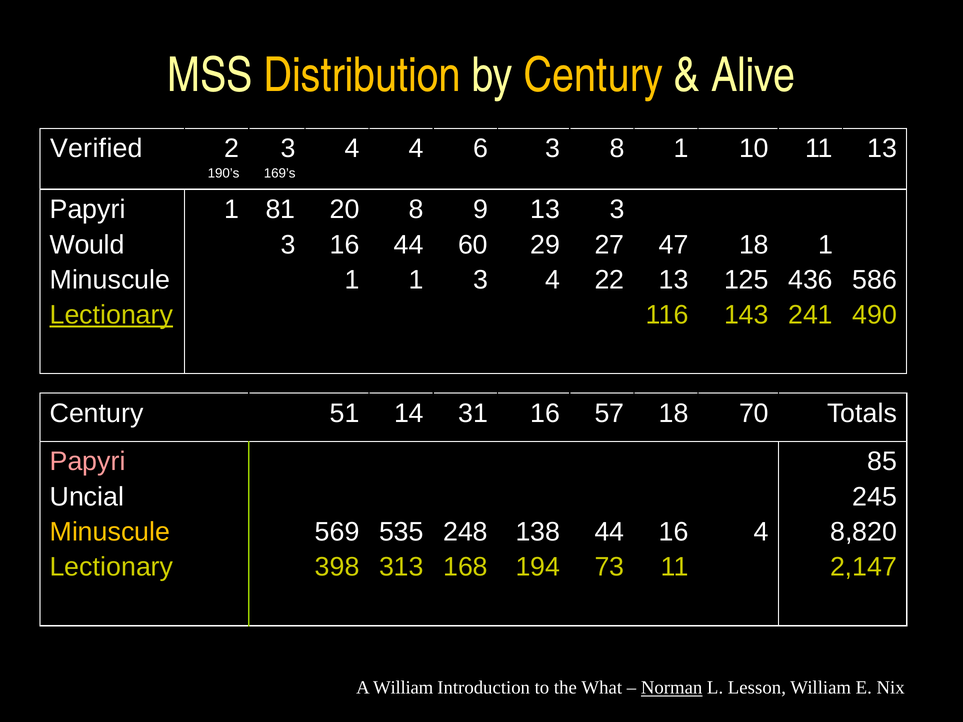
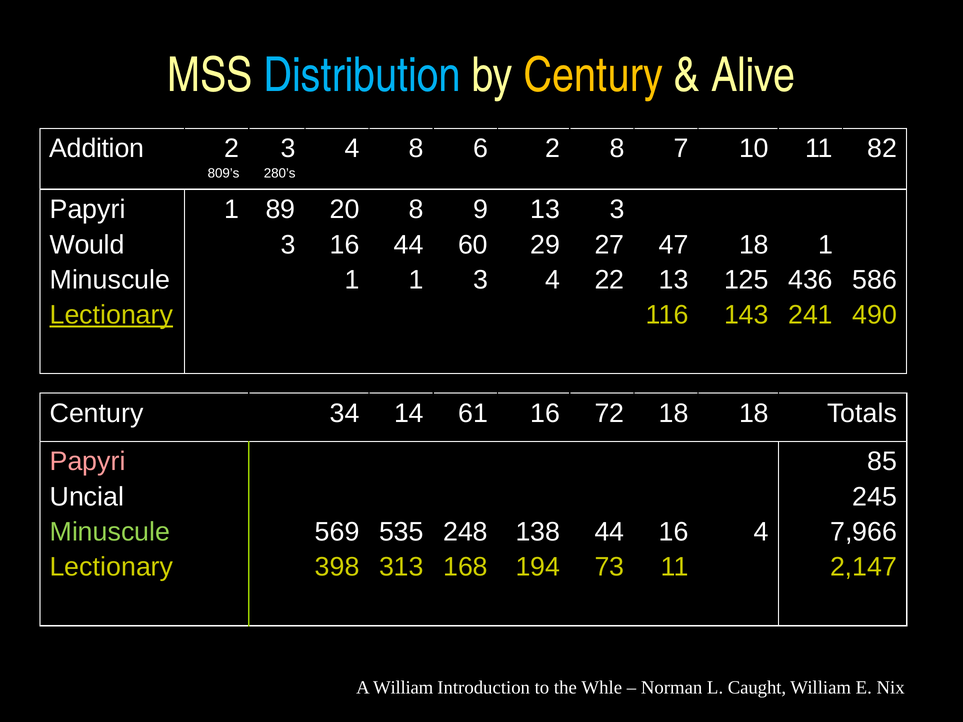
Distribution colour: yellow -> light blue
Verified: Verified -> Addition
4 4: 4 -> 8
6 3: 3 -> 2
8 1: 1 -> 7
11 13: 13 -> 82
190’s: 190’s -> 809’s
169’s: 169’s -> 280’s
81: 81 -> 89
51: 51 -> 34
31: 31 -> 61
57: 57 -> 72
18 70: 70 -> 18
Minuscule at (110, 532) colour: yellow -> light green
8,820: 8,820 -> 7,966
What: What -> Whle
Norman underline: present -> none
Lesson: Lesson -> Caught
